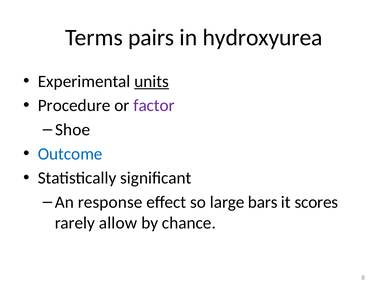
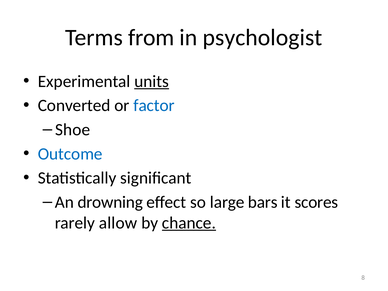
pairs: pairs -> from
hydroxyurea: hydroxyurea -> psychologist
Procedure: Procedure -> Converted
factor colour: purple -> blue
response: response -> drowning
chance underline: none -> present
